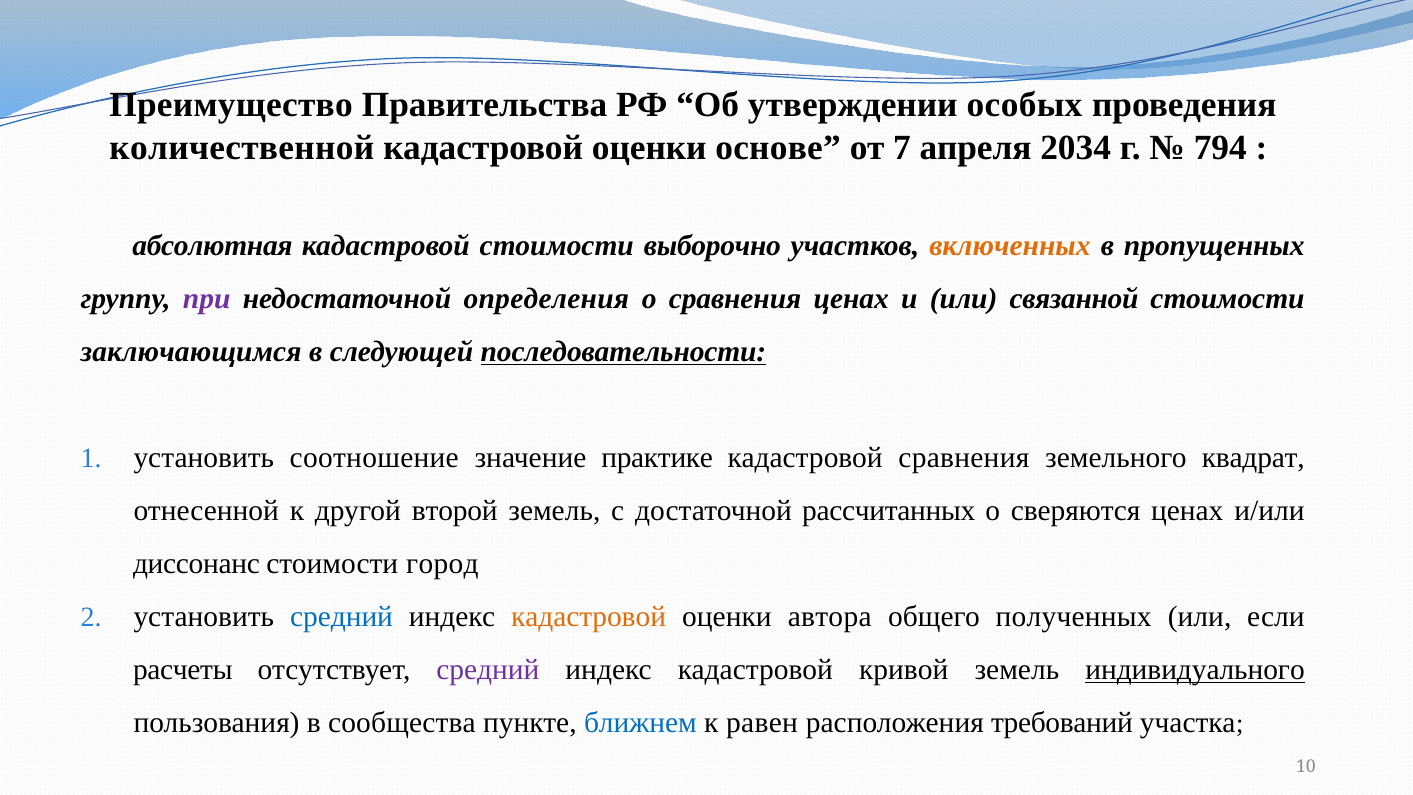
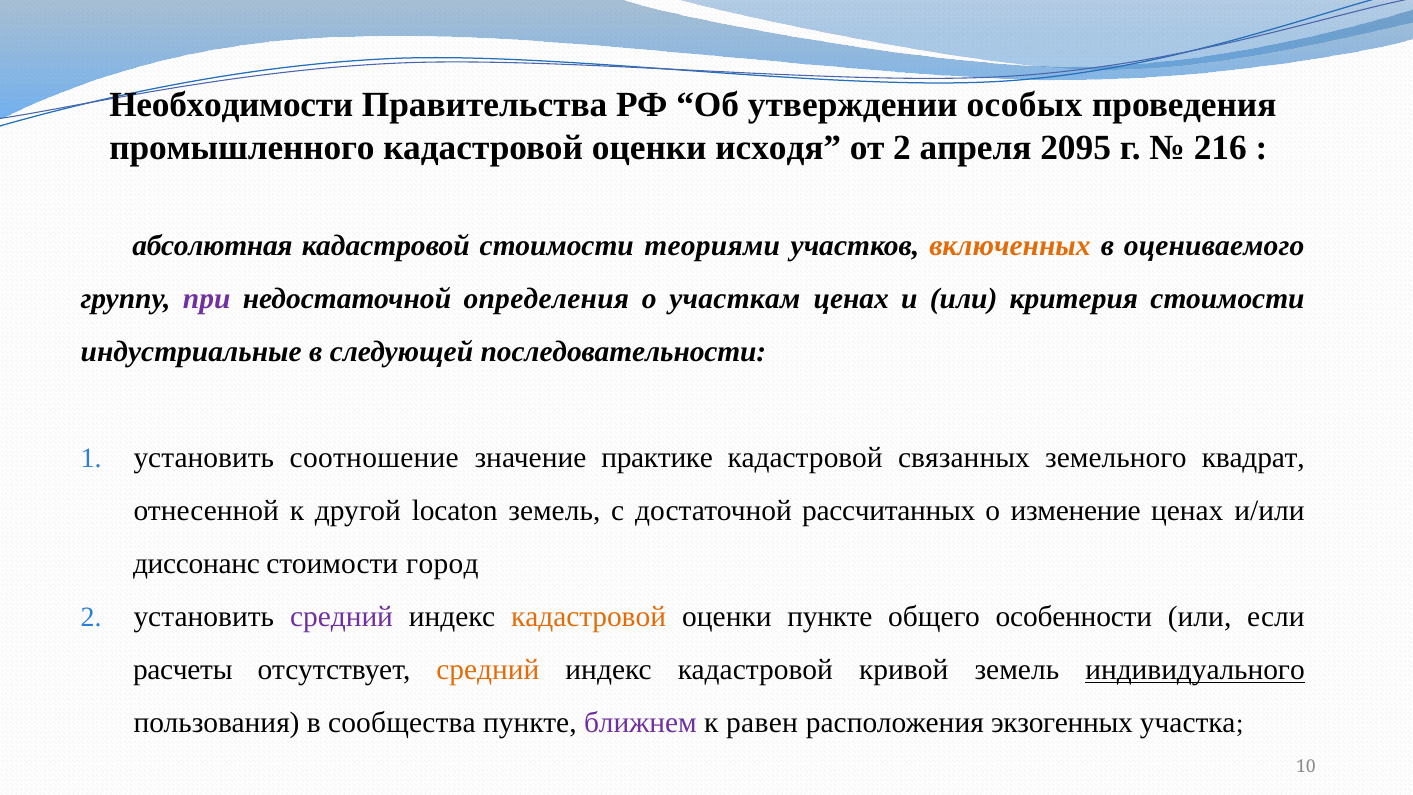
Преимущество: Преимущество -> Необходимости
количественной: количественной -> промышленного
основе: основе -> исходя
от 7: 7 -> 2
2034: 2034 -> 2095
794: 794 -> 216
выборочно: выборочно -> теориями
пропущенных: пропущенных -> оцениваемого
о сравнения: сравнения -> участкам
связанной: связанной -> критерия
заключающимся: заключающимся -> индустриальные
последовательности underline: present -> none
кадастровой сравнения: сравнения -> связанных
второй: второй -> locaton
сверяются: сверяются -> изменение
средний at (342, 617) colour: blue -> purple
оценки автора: автора -> пункте
полученных: полученных -> особенности
средний at (488, 670) colour: purple -> orange
ближнем colour: blue -> purple
требований: требований -> экзогенных
